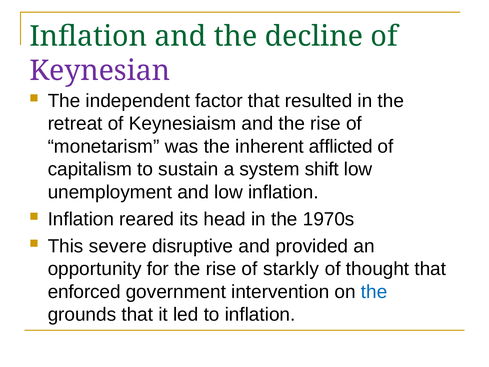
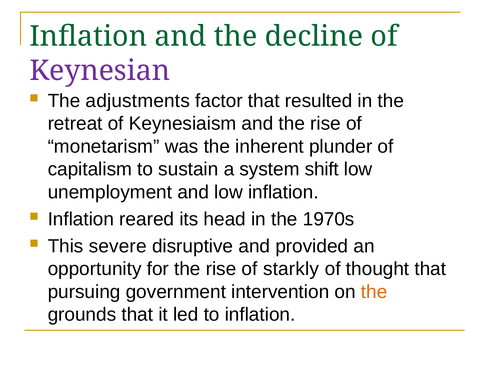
independent: independent -> adjustments
afflicted: afflicted -> plunder
enforced: enforced -> pursuing
the at (374, 292) colour: blue -> orange
